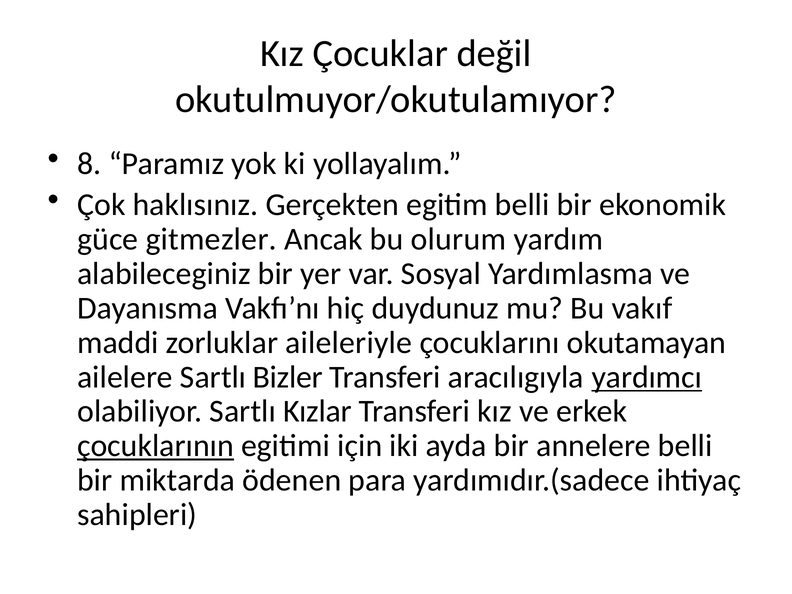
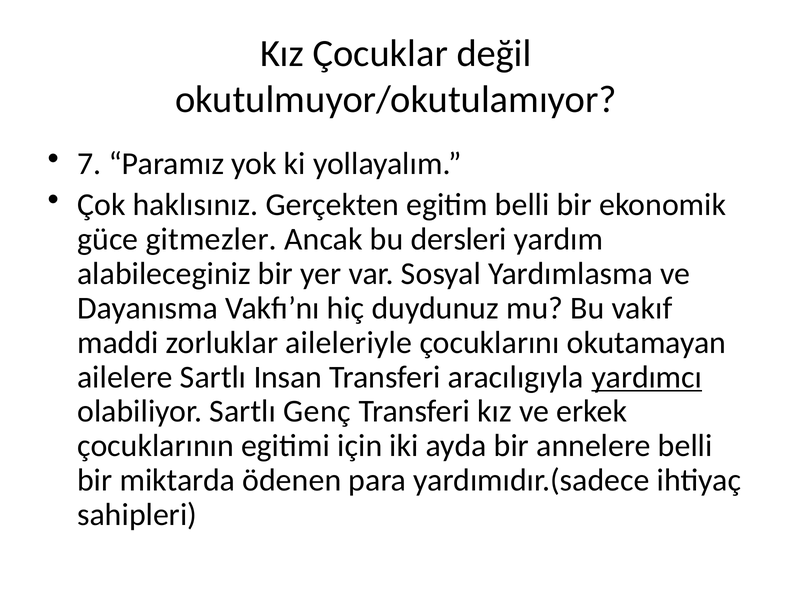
8: 8 -> 7
olurum: olurum -> dersleri
Bizler: Bizler -> Insan
Kızlar: Kızlar -> Genç
çocuklarının underline: present -> none
